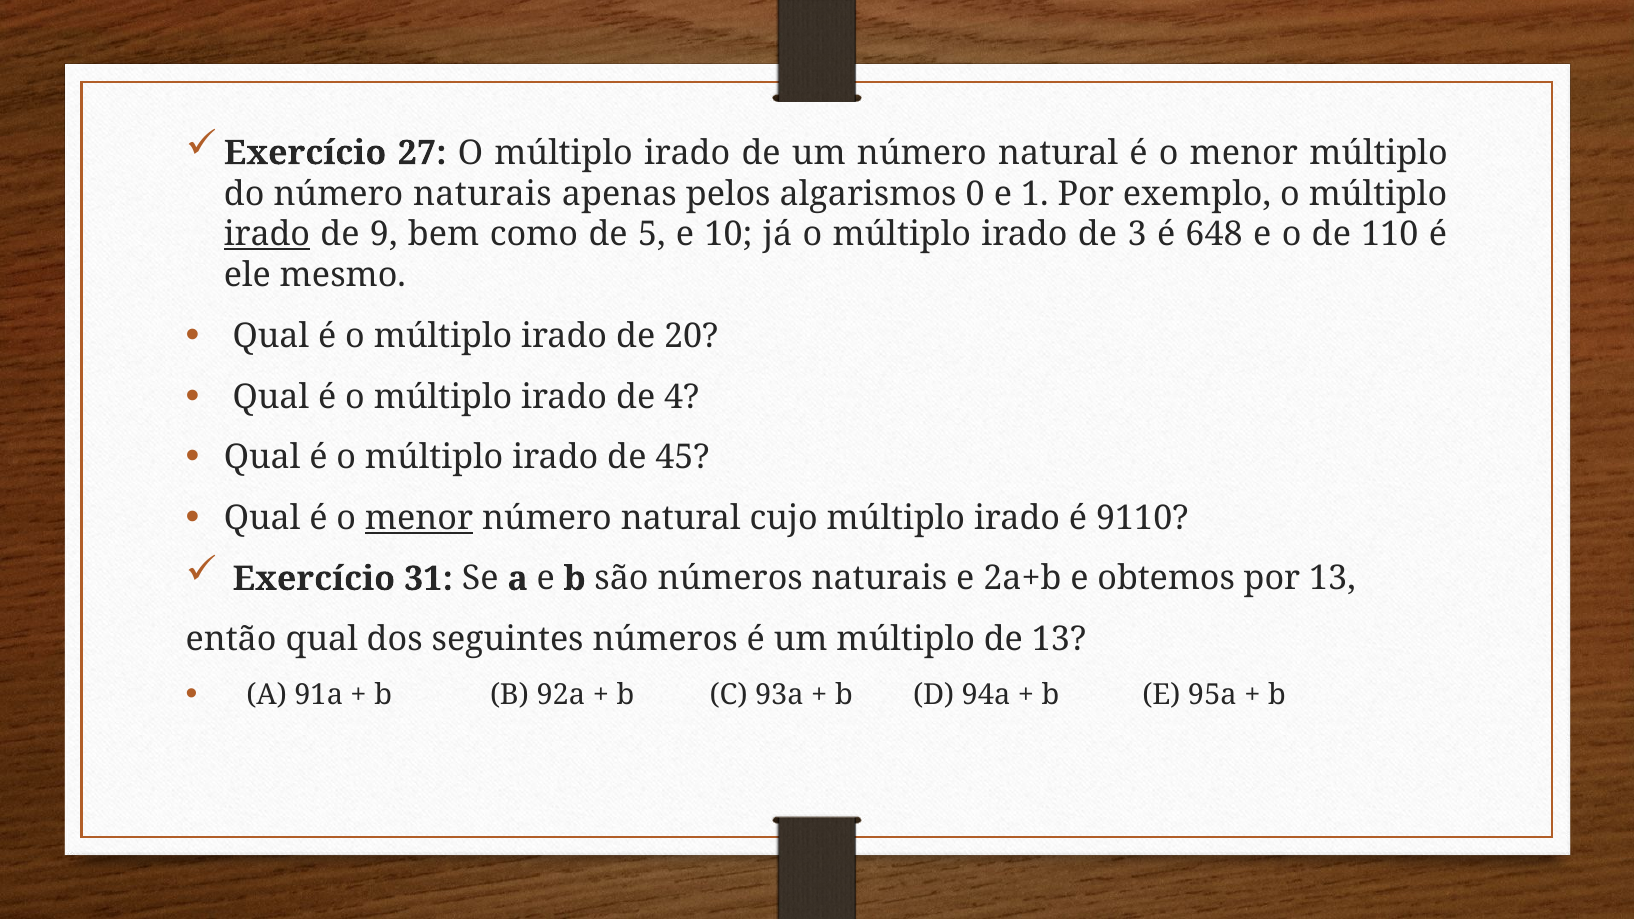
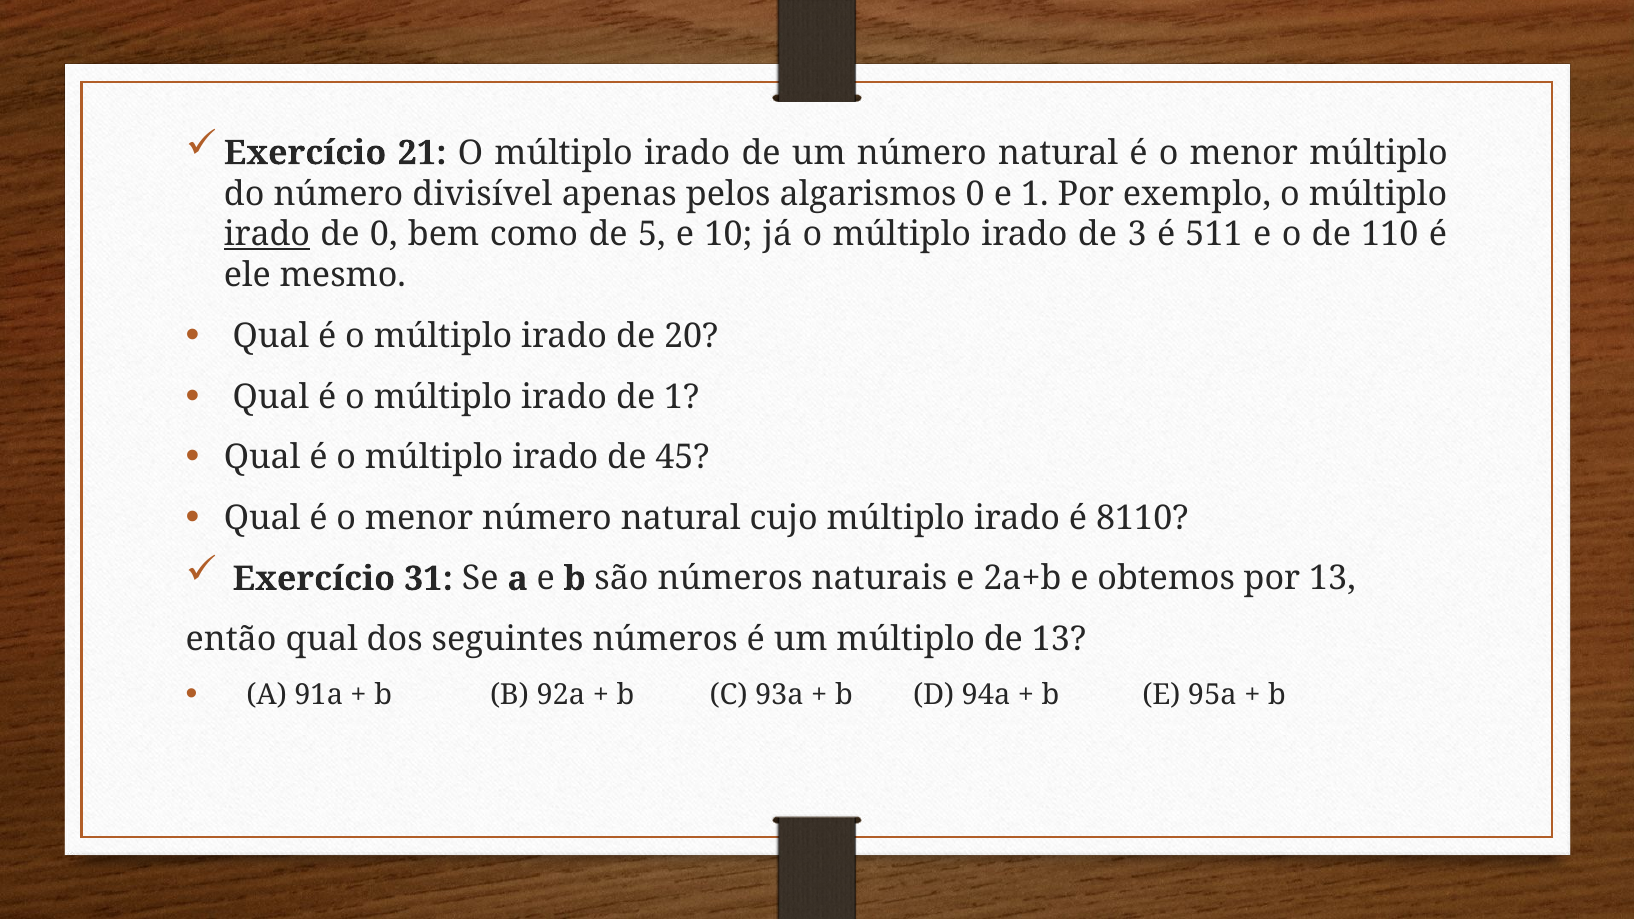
27: 27 -> 21
número naturais: naturais -> divisível
de 9: 9 -> 0
648: 648 -> 511
de 4: 4 -> 1
menor at (419, 518) underline: present -> none
9110: 9110 -> 8110
